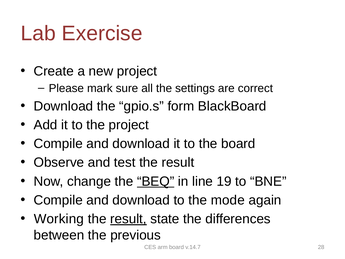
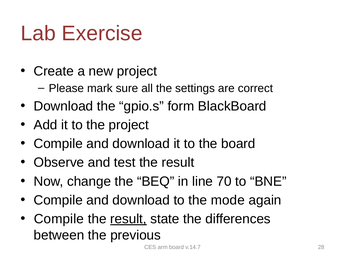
BEQ underline: present -> none
19: 19 -> 70
Working at (59, 219): Working -> Compile
